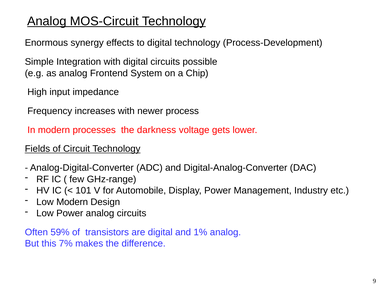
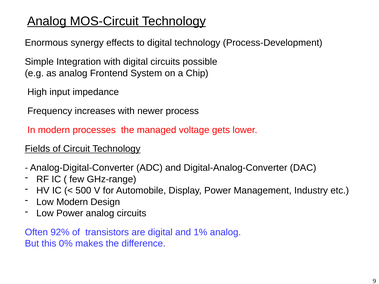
darkness: darkness -> managed
101: 101 -> 500
59%: 59% -> 92%
7%: 7% -> 0%
